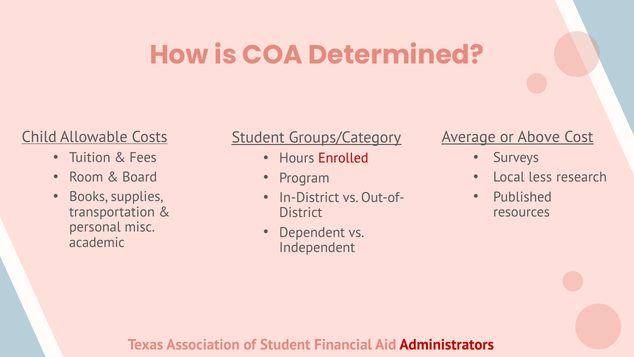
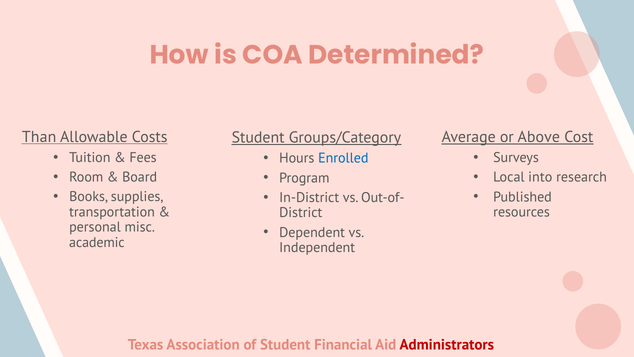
Child: Child -> Than
Enrolled colour: red -> blue
less: less -> into
